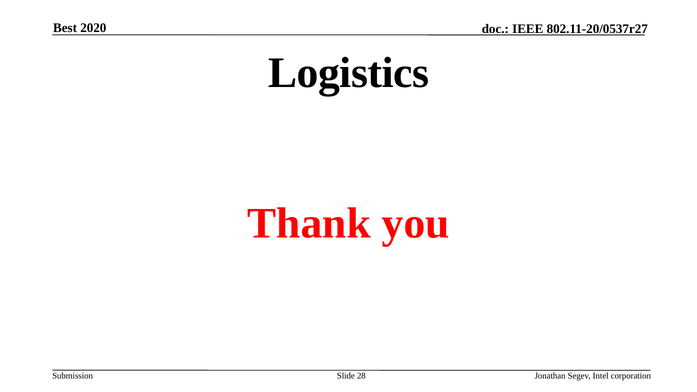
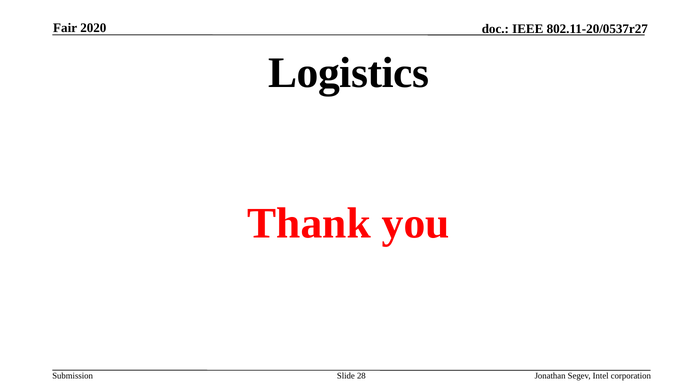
Best: Best -> Fair
